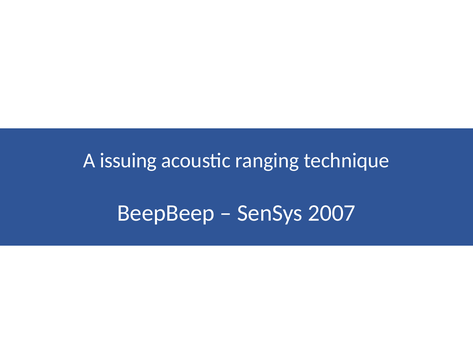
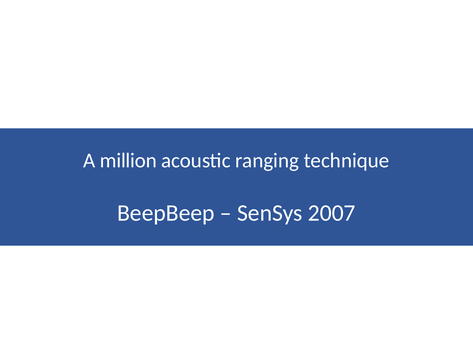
issuing: issuing -> million
